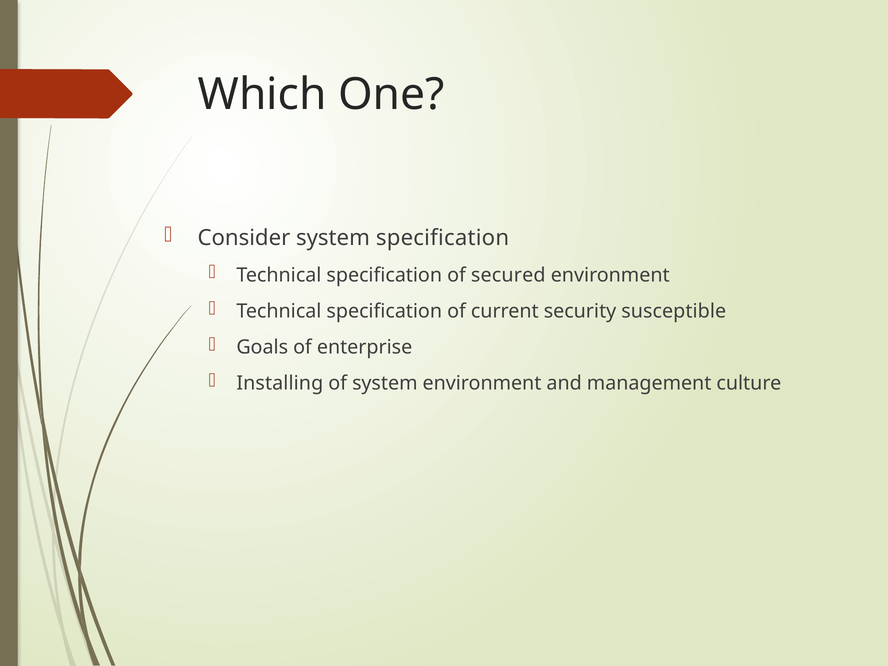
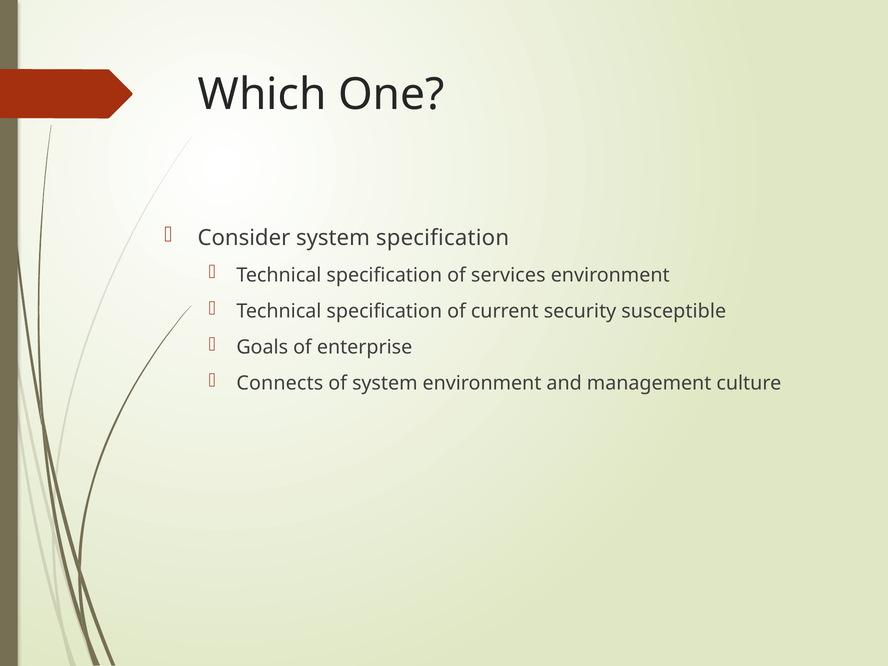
secured: secured -> services
Installing: Installing -> Connects
